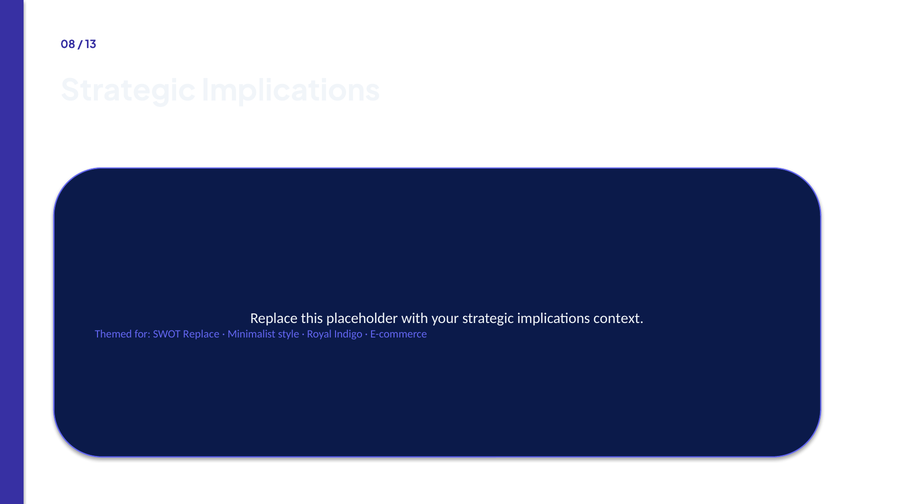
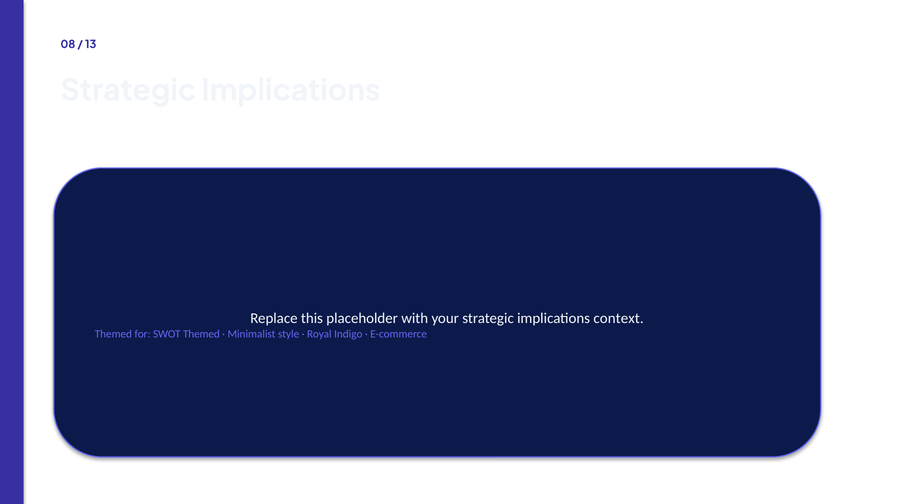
SWOT Replace: Replace -> Themed
